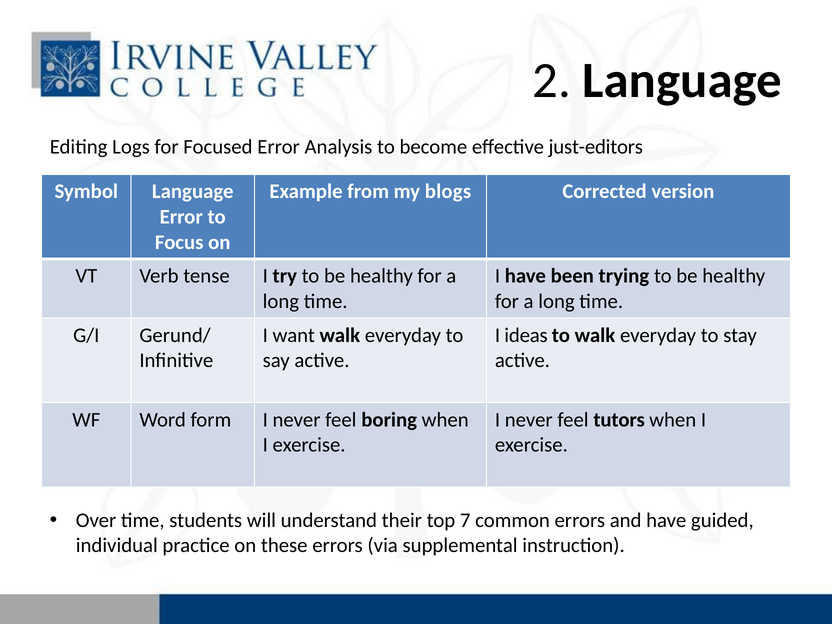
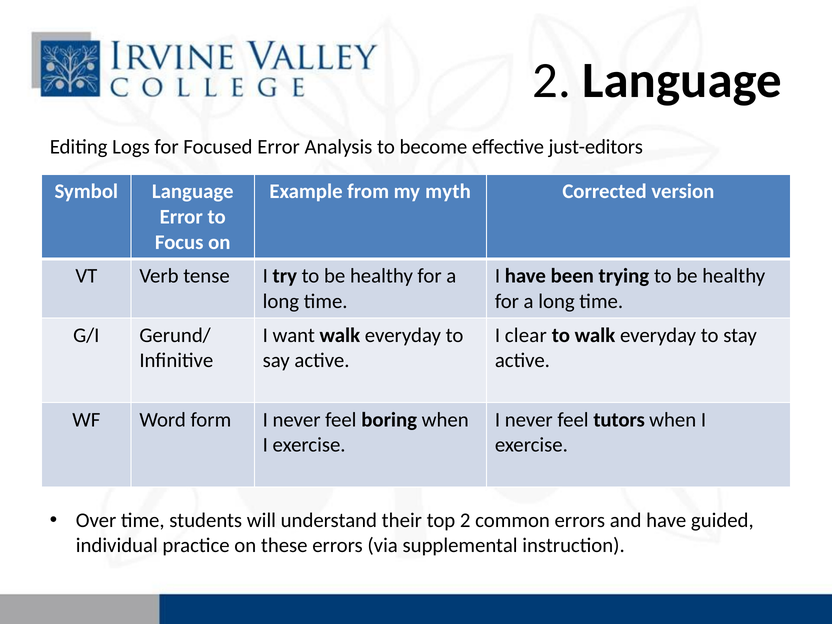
blogs: blogs -> myth
ideas: ideas -> clear
top 7: 7 -> 2
